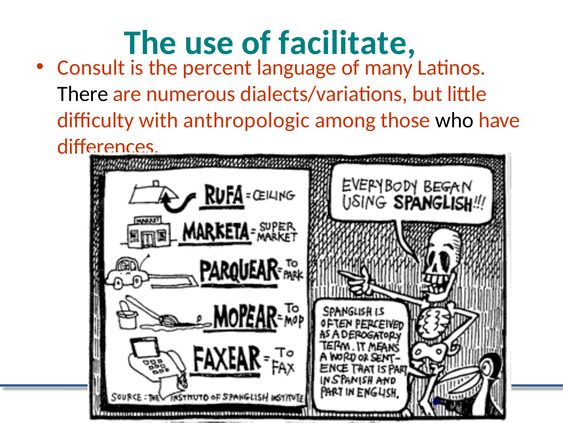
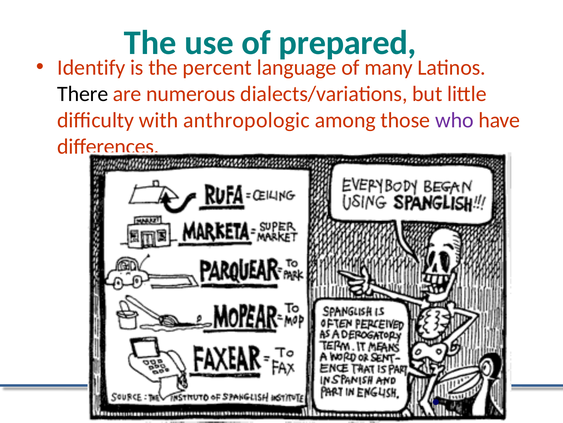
facilitate: facilitate -> prepared
Consult: Consult -> Identify
who colour: black -> purple
